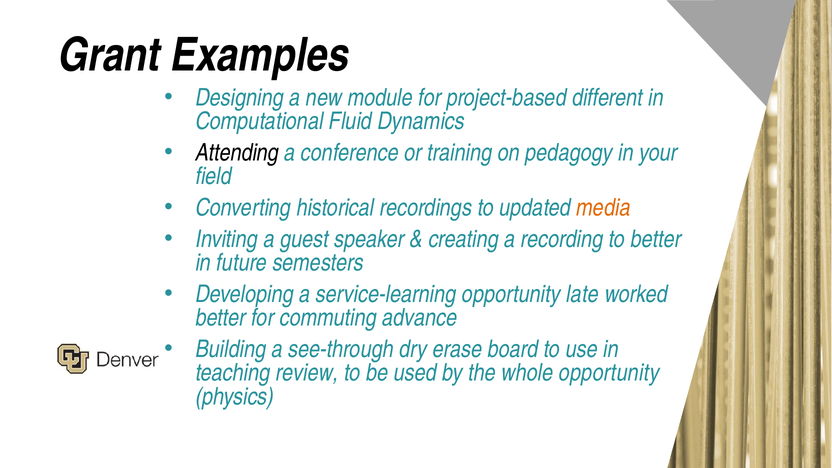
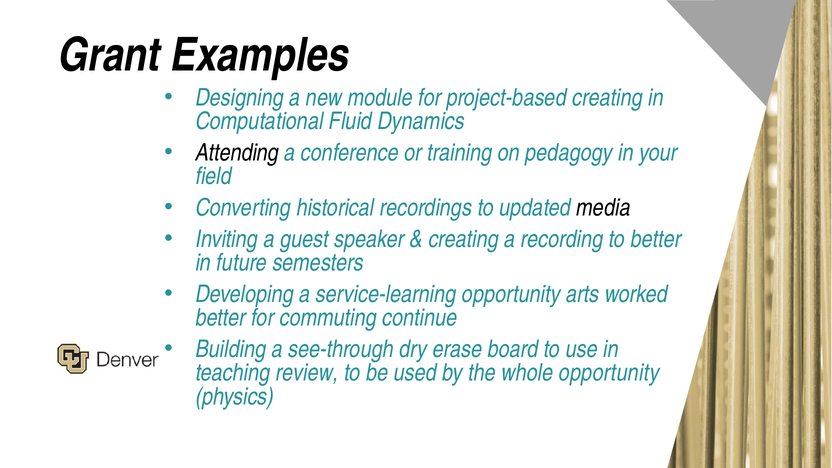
project-based different: different -> creating
media colour: orange -> black
late: late -> arts
advance: advance -> continue
